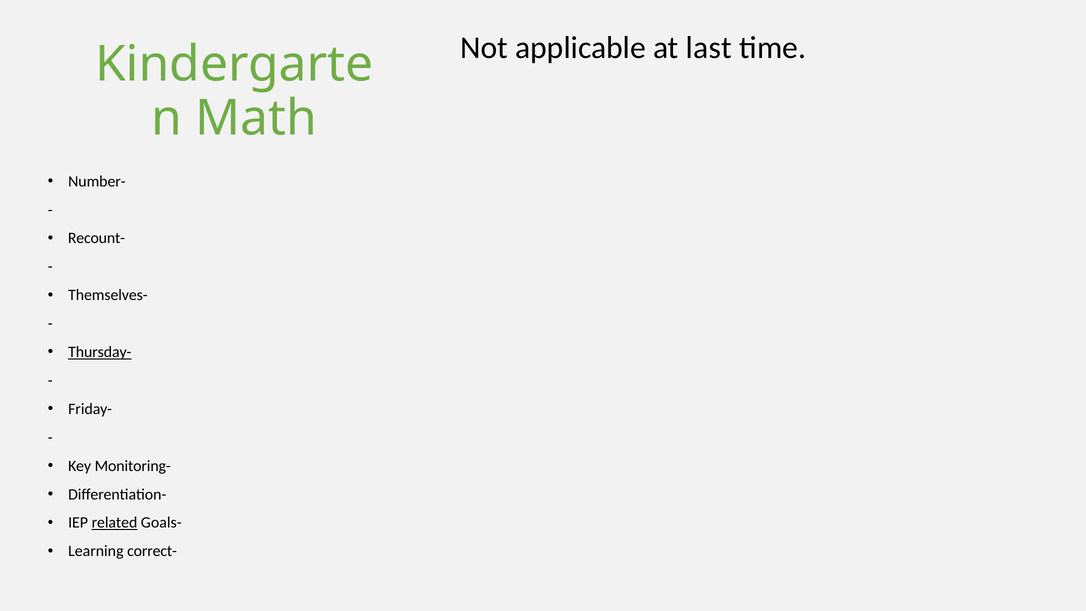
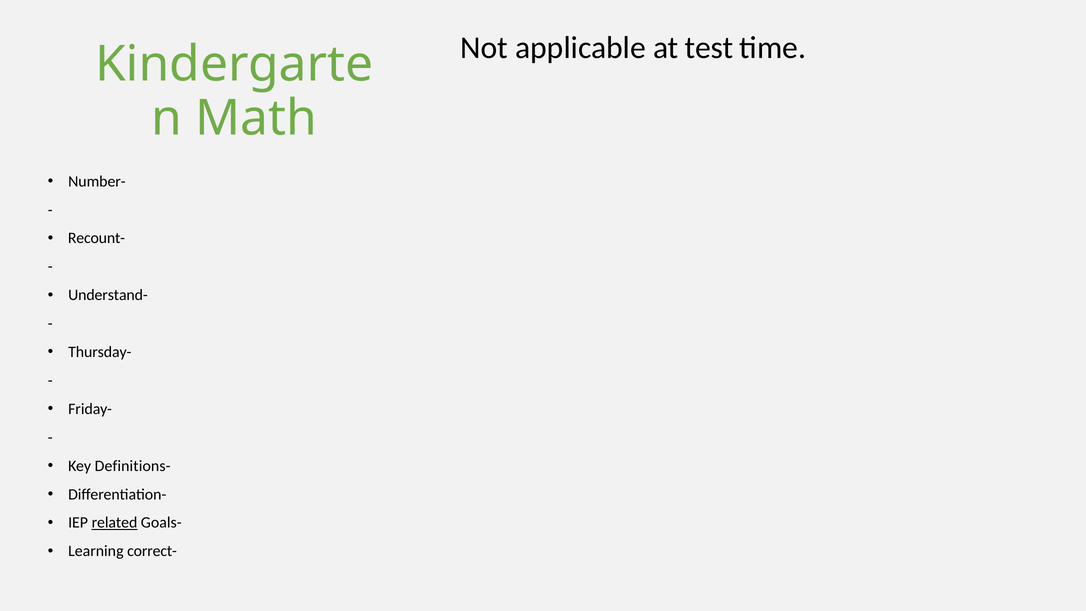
last: last -> test
Themselves-: Themselves- -> Understand-
Thursday- underline: present -> none
Monitoring-: Monitoring- -> Definitions-
